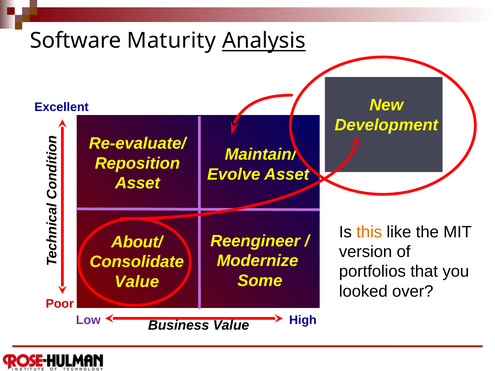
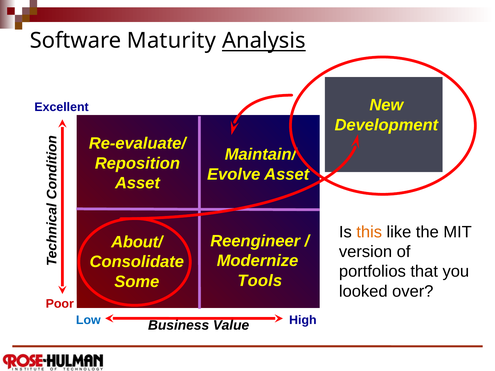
Some: Some -> Tools
Value at (137, 282): Value -> Some
Low colour: purple -> blue
